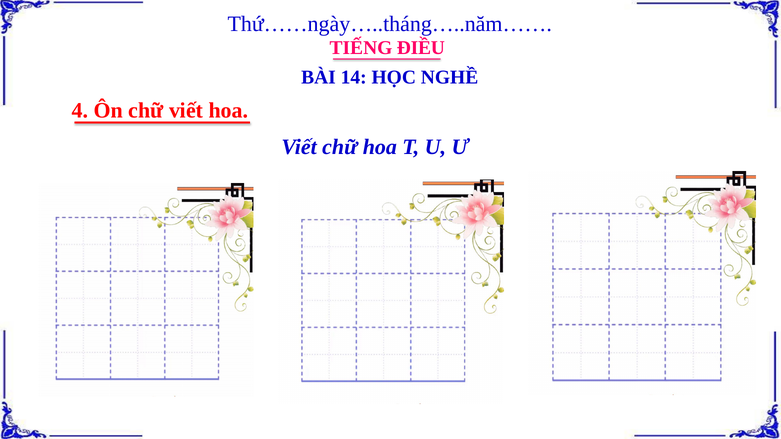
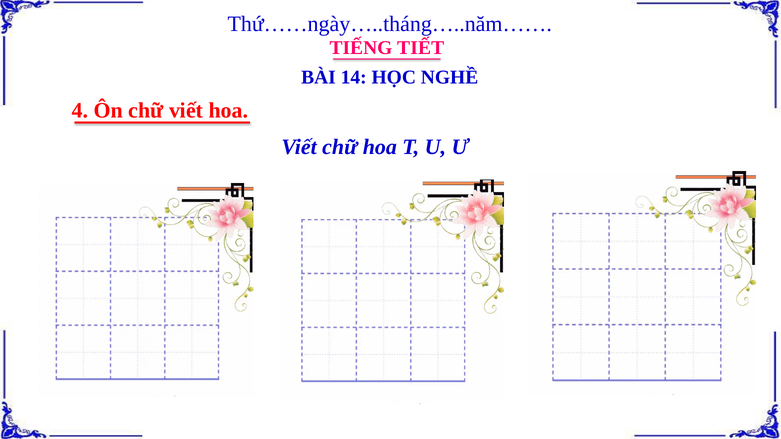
ĐIỀU: ĐIỀU -> TIẾT
